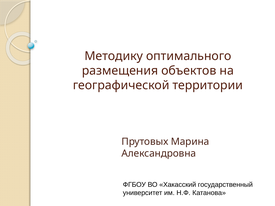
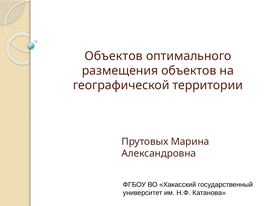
Методику at (114, 56): Методику -> Объектов
